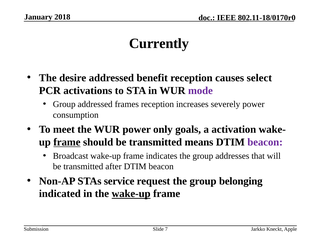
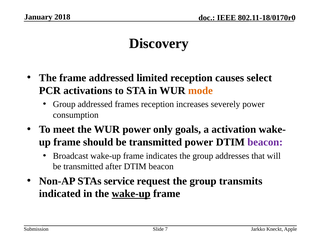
Currently: Currently -> Discovery
The desire: desire -> frame
benefit: benefit -> limited
mode colour: purple -> orange
frame at (67, 142) underline: present -> none
transmitted means: means -> power
belonging: belonging -> transmits
